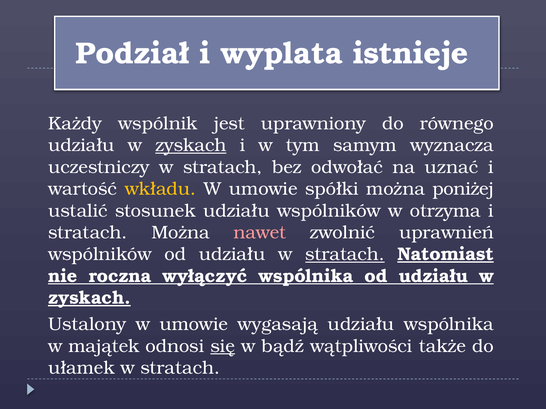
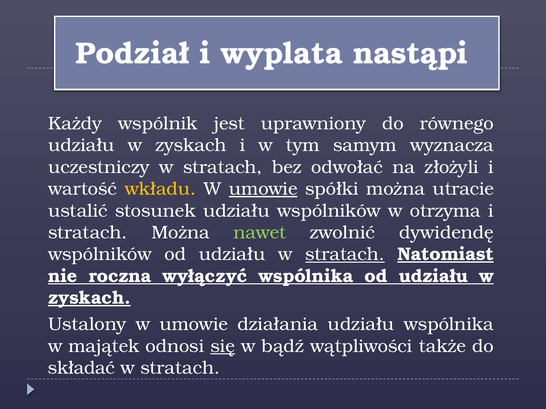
istnieje: istnieje -> nastąpi
zyskach at (191, 145) underline: present -> none
uznać: uznać -> złożyli
umowie at (263, 189) underline: none -> present
poniżej: poniżej -> utracie
nawet colour: pink -> light green
uprawnień: uprawnień -> dywidendę
wygasają: wygasają -> działania
ułamek: ułamek -> składać
